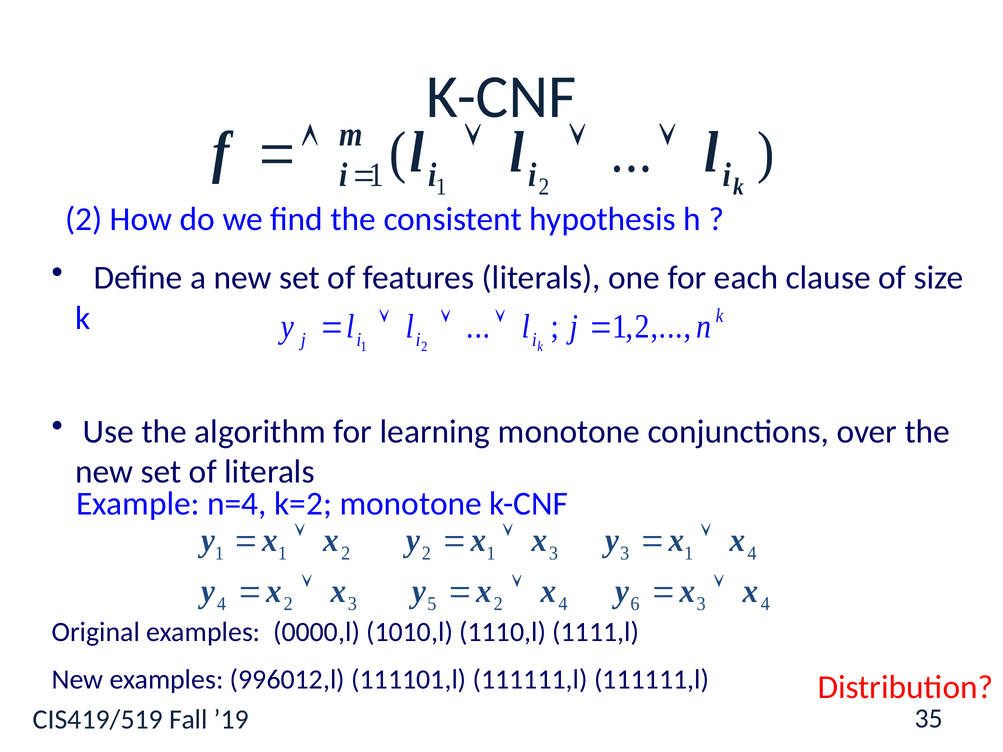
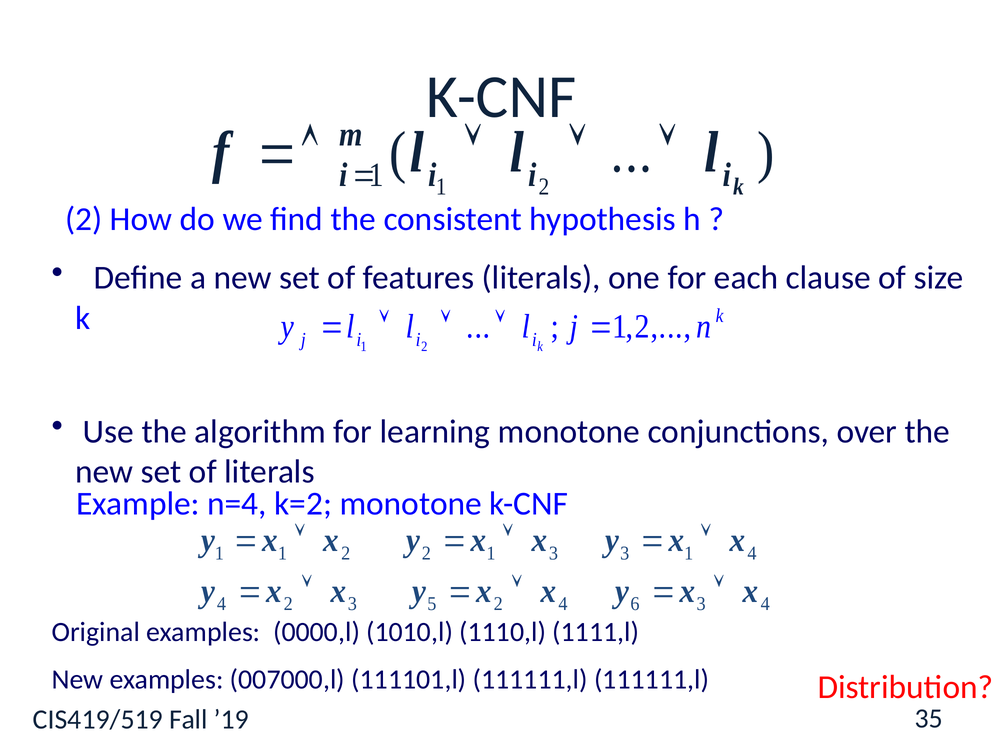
996012,l: 996012,l -> 007000,l
